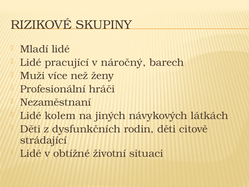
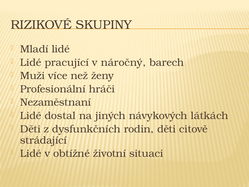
kolem: kolem -> dostal
